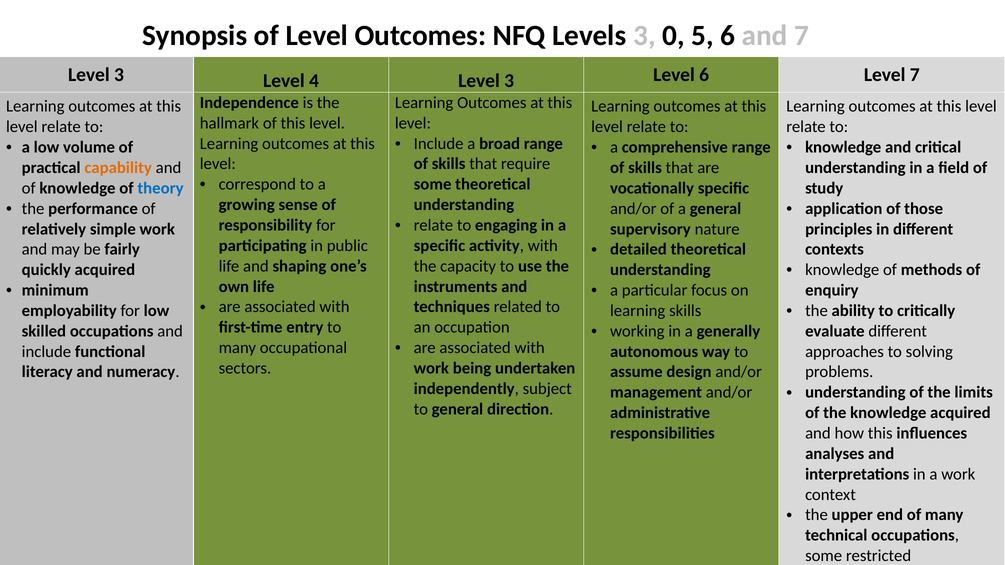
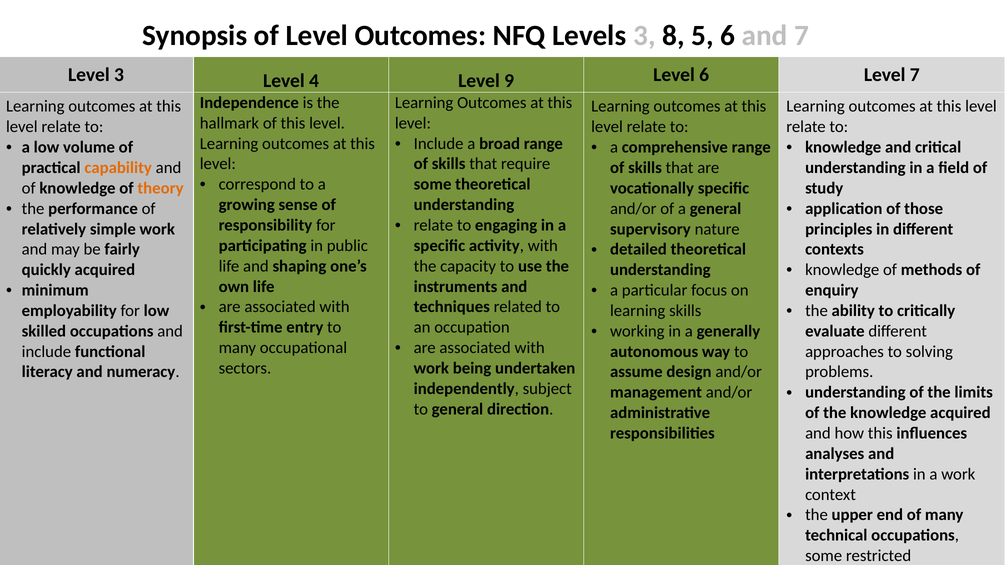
0: 0 -> 8
4 Level 3: 3 -> 9
theory colour: blue -> orange
